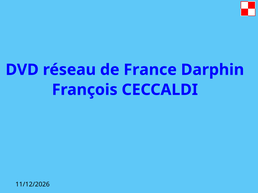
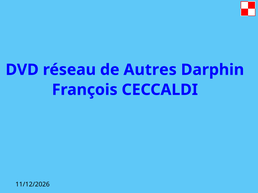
France: France -> Autres
